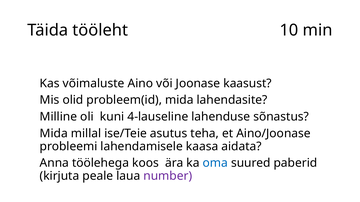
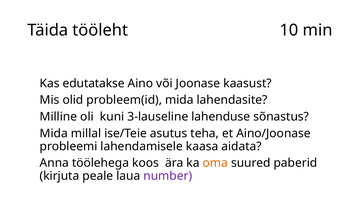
võimaluste: võimaluste -> edutatakse
4-lauseline: 4-lauseline -> 3-lauseline
oma colour: blue -> orange
